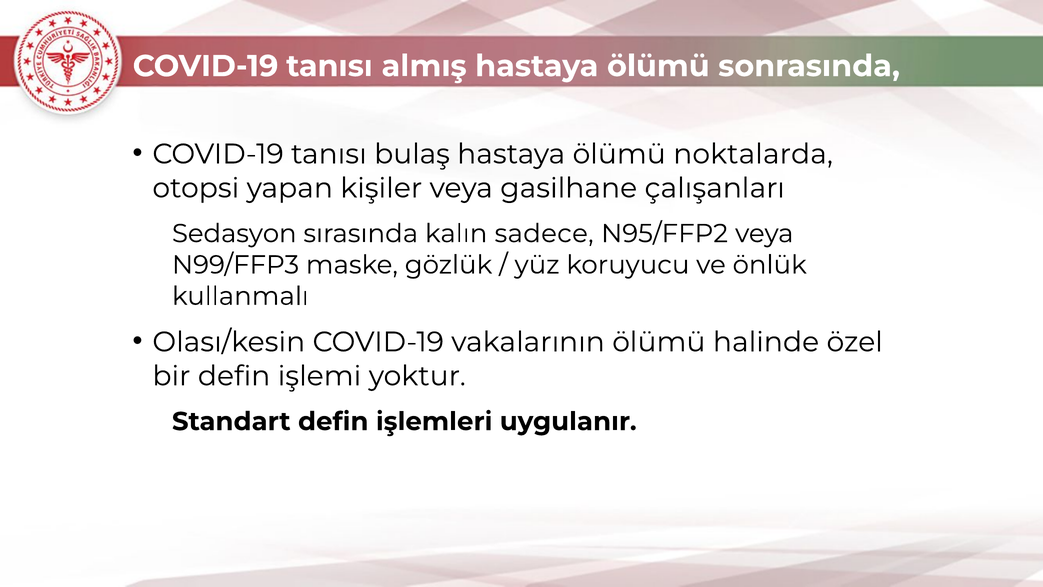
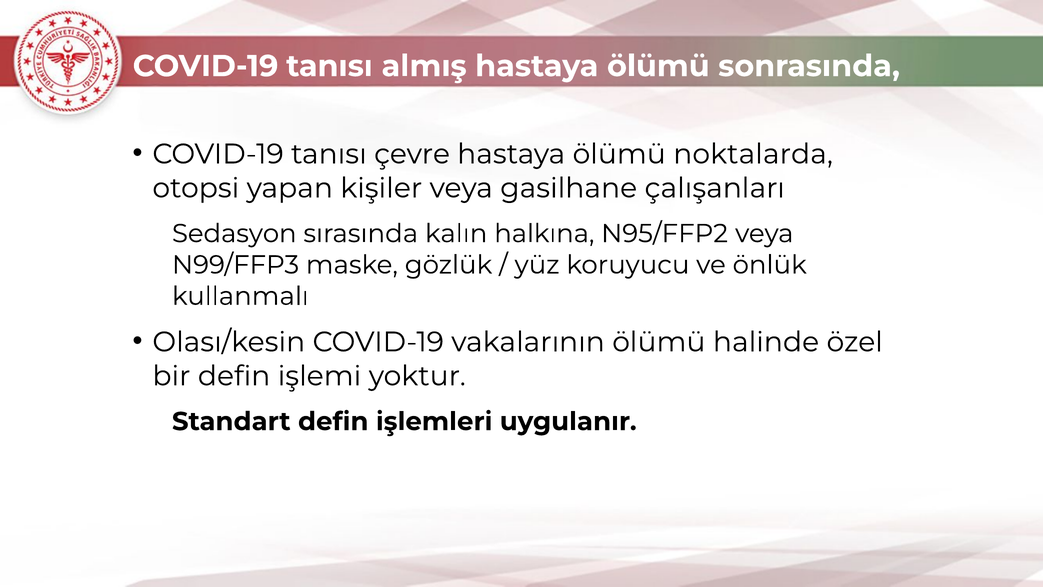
bulaş: bulaş -> çevre
sadece: sadece -> halkına
